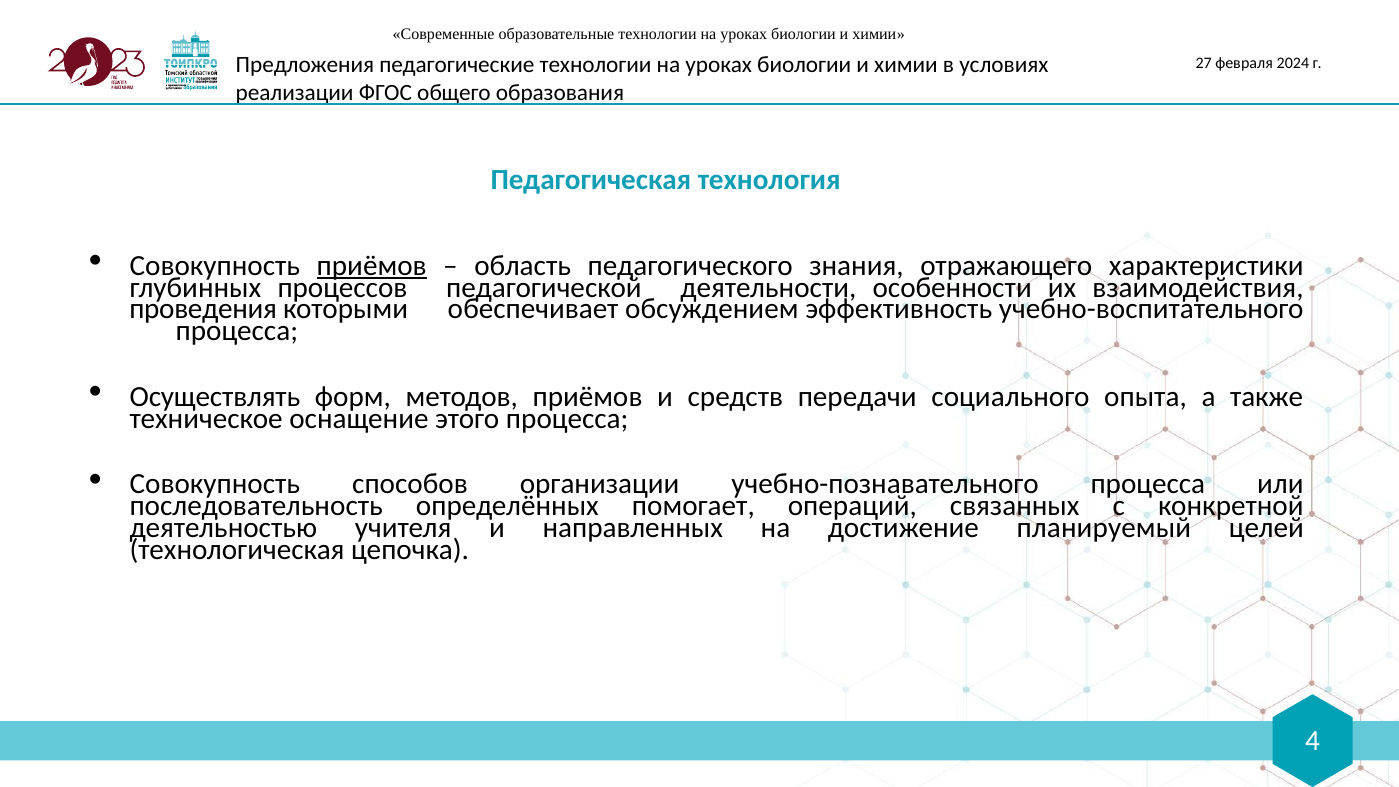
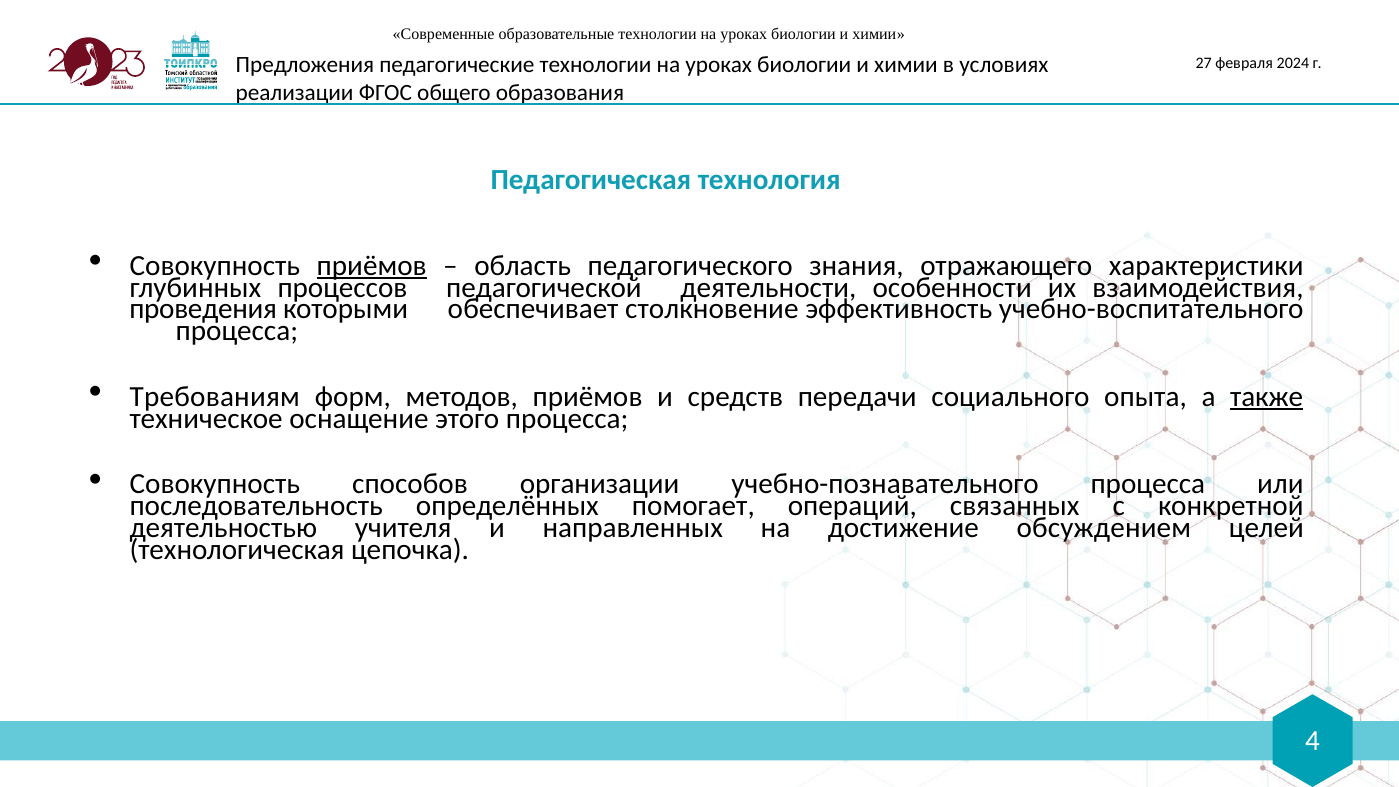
обсуждением: обсуждением -> столкновение
Осуществлять: Осуществлять -> Требованиям
также underline: none -> present
планируемый: планируемый -> обсуждением
